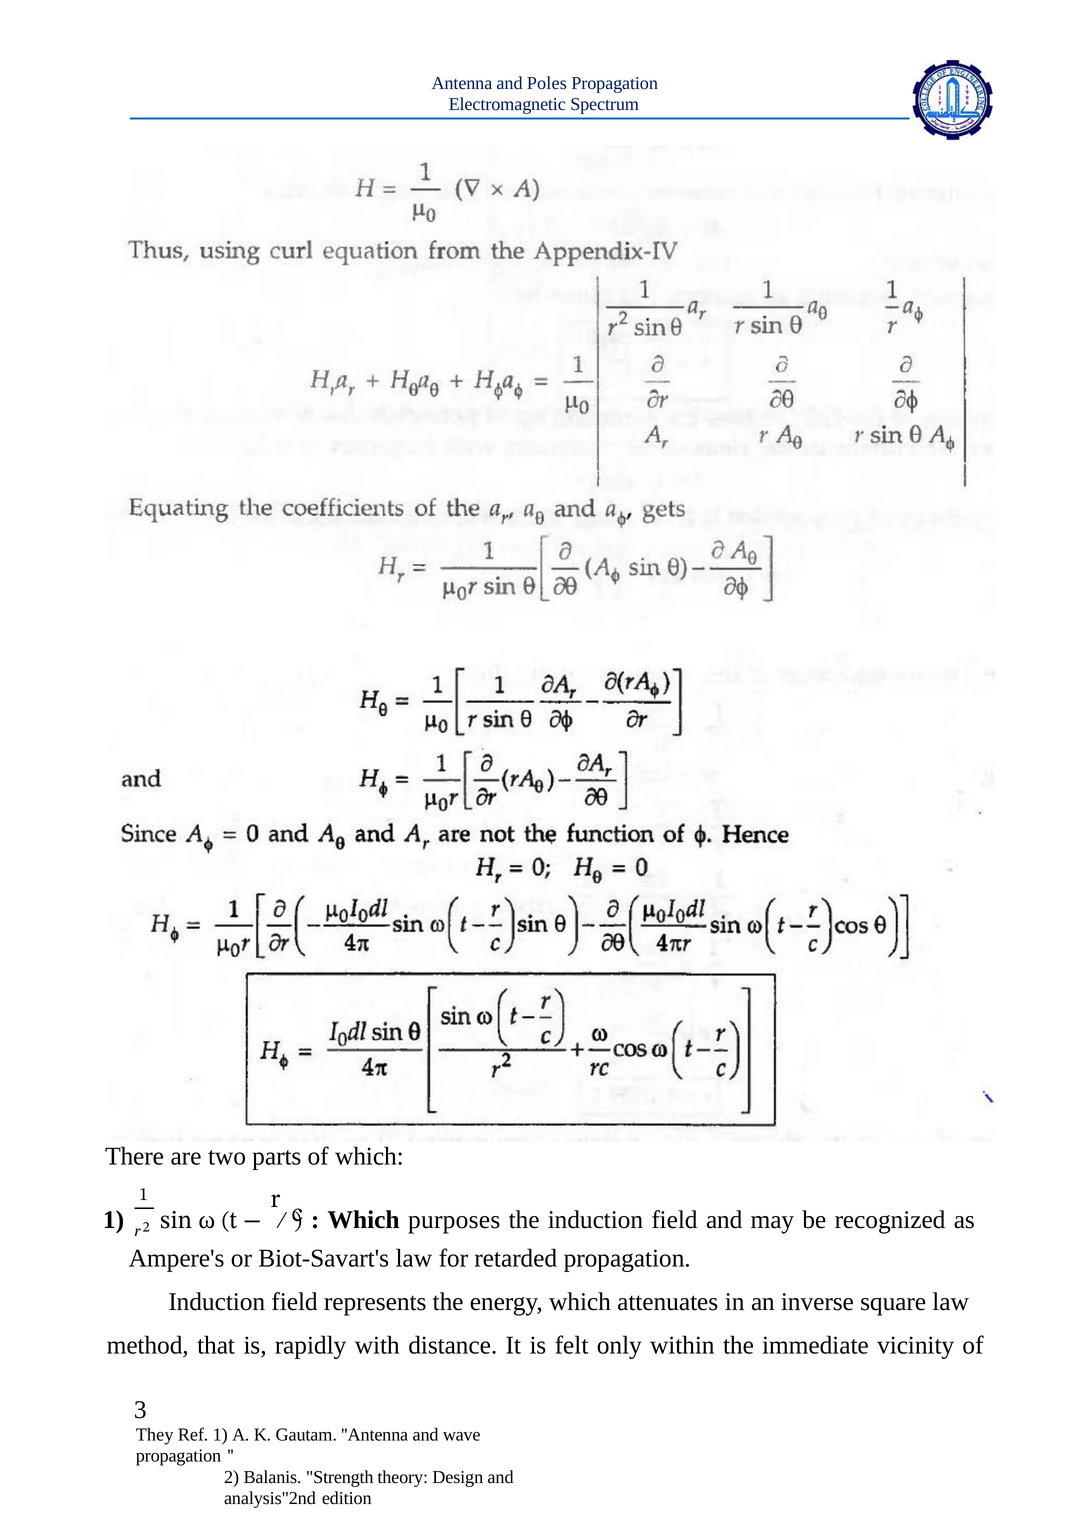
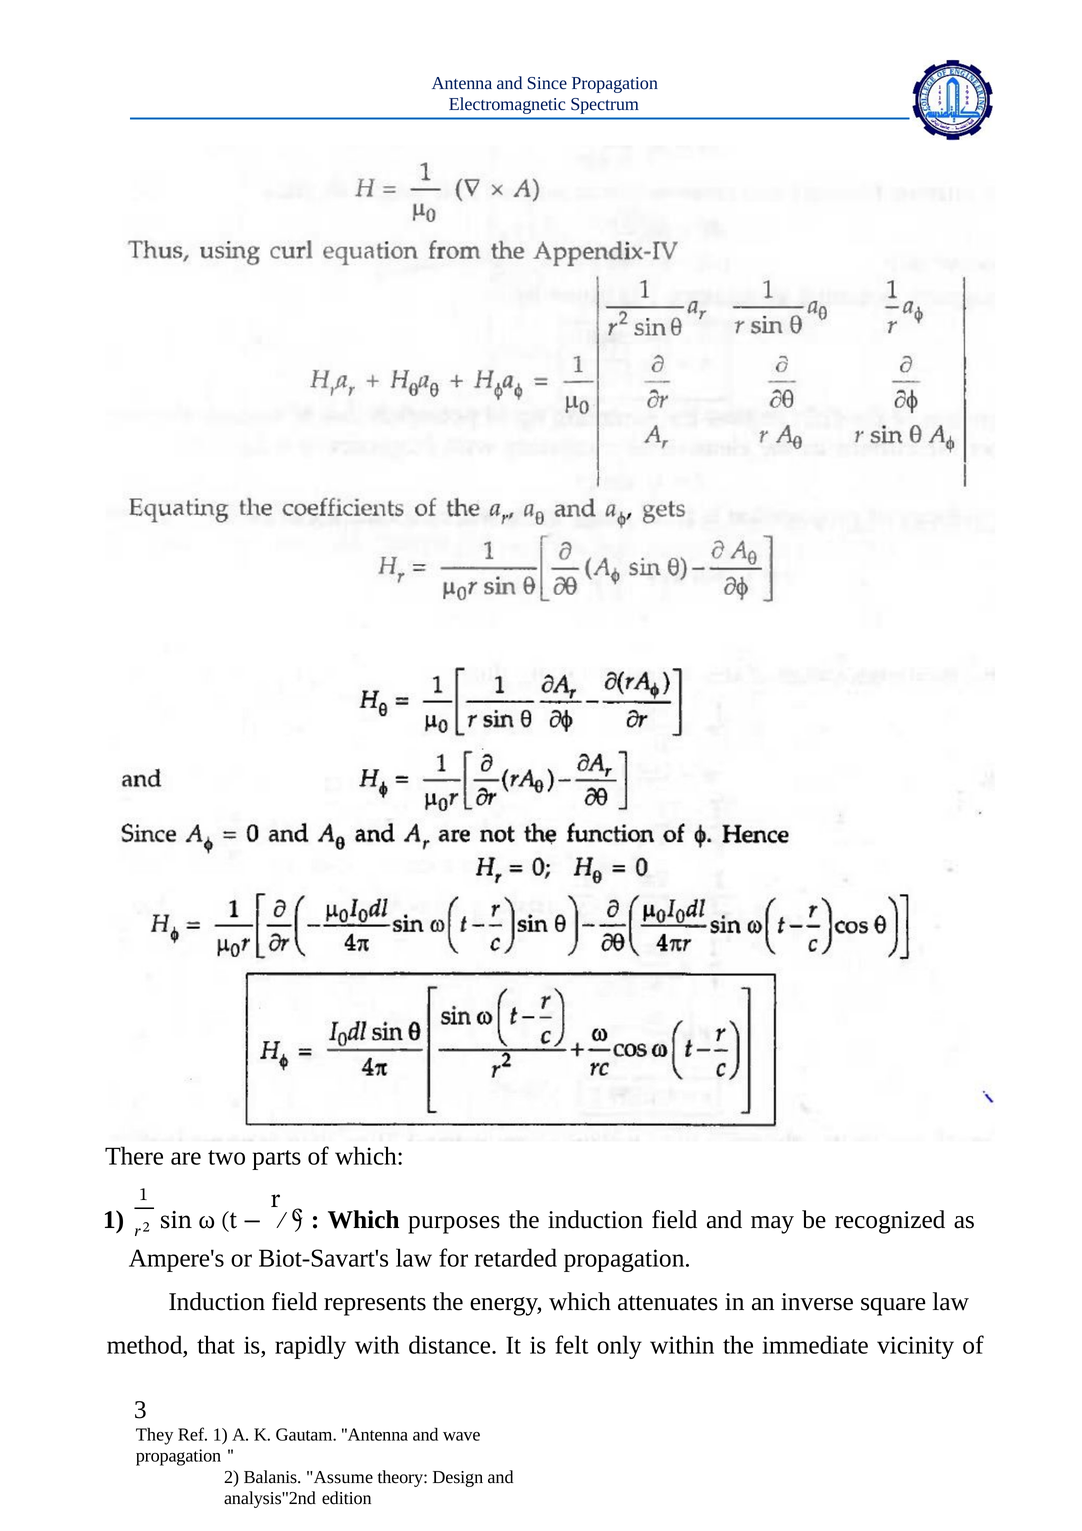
Poles: Poles -> Since
Strength: Strength -> Assume
